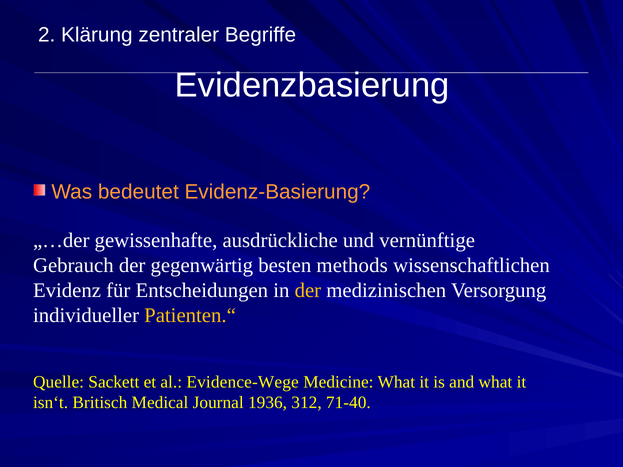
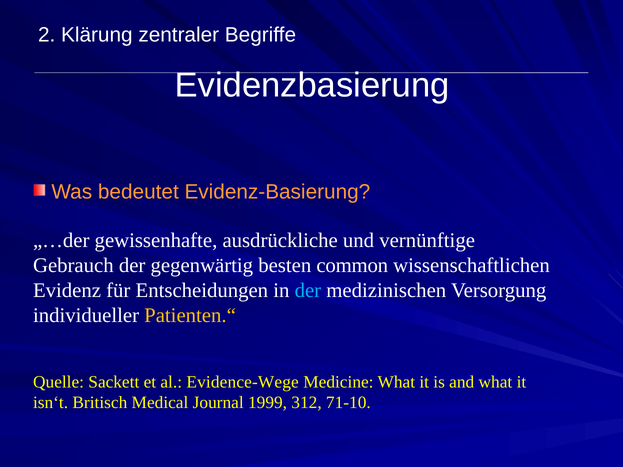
methods: methods -> common
der at (308, 291) colour: yellow -> light blue
1936: 1936 -> 1999
71-40: 71-40 -> 71-10
